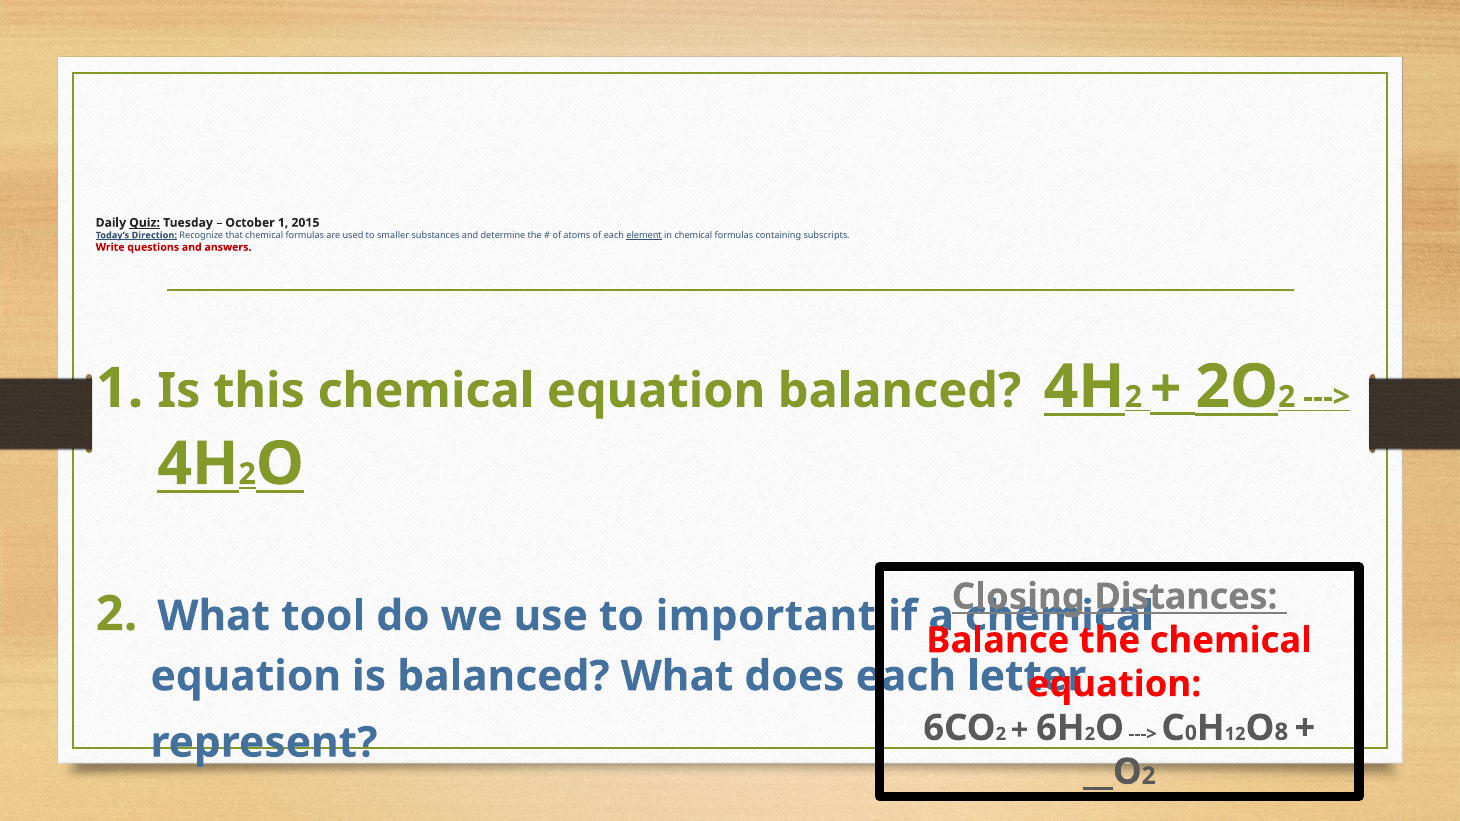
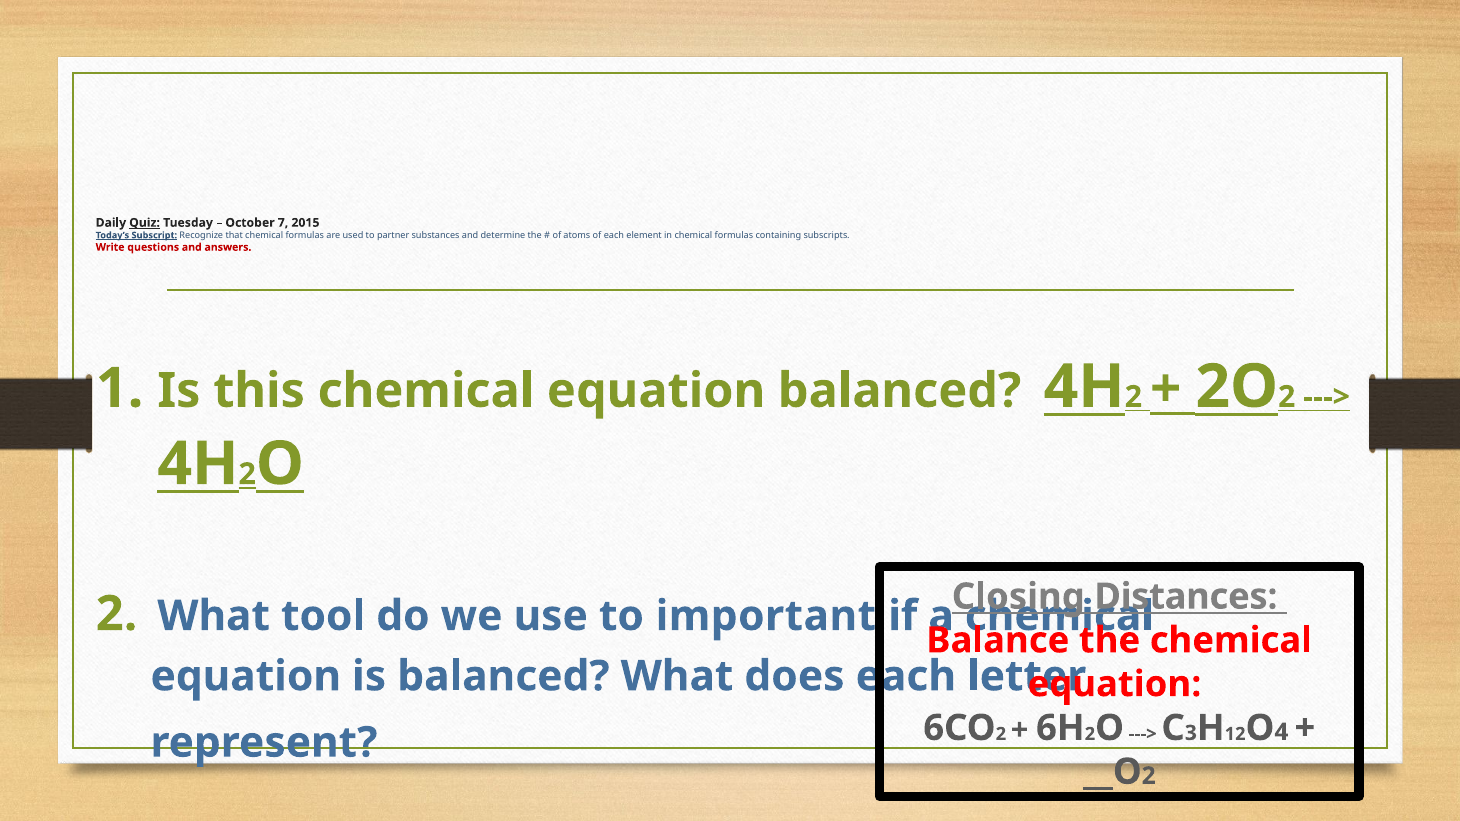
October 1: 1 -> 7
Direction: Direction -> Subscript
smaller: smaller -> partner
element underline: present -> none
0: 0 -> 3
8: 8 -> 4
